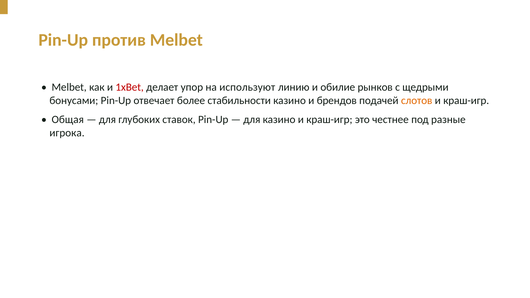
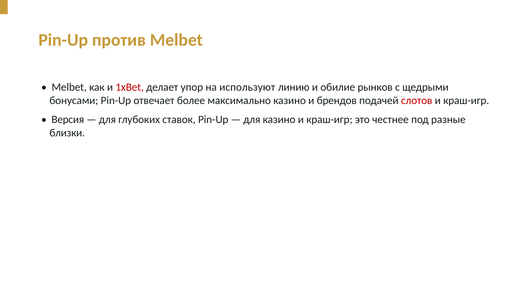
стабильности: стабильности -> максимально
слотов colour: orange -> red
Общая: Общая -> Версия
игрока: игрока -> близки
